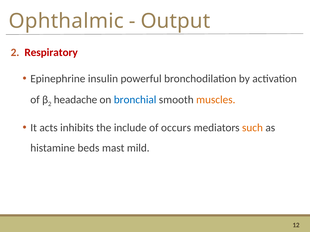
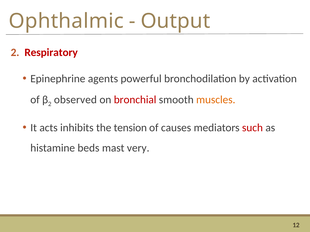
insulin: insulin -> agents
headache: headache -> observed
bronchial colour: blue -> red
include: include -> tension
occurs: occurs -> causes
such colour: orange -> red
mild: mild -> very
